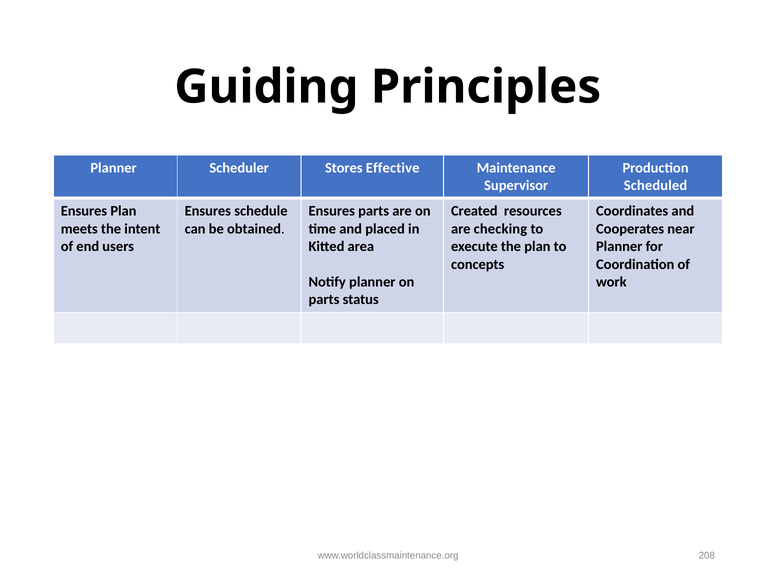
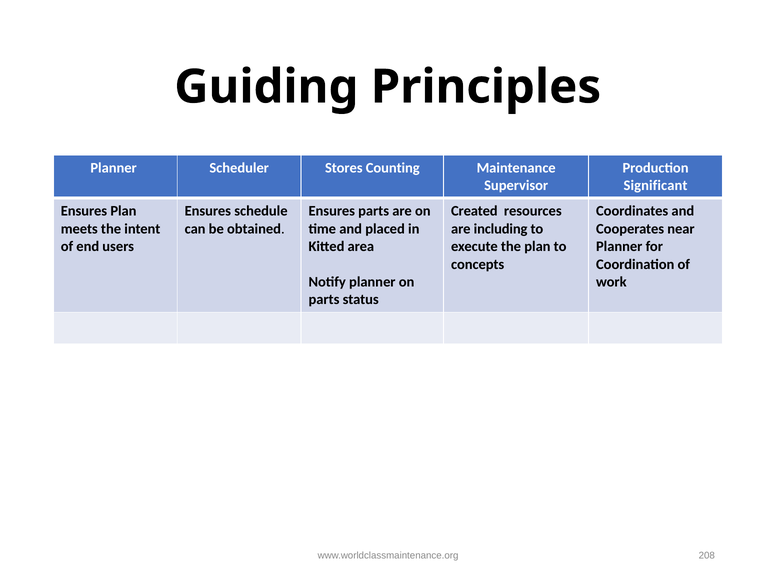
Effective: Effective -> Counting
Scheduled: Scheduled -> Significant
checking: checking -> including
